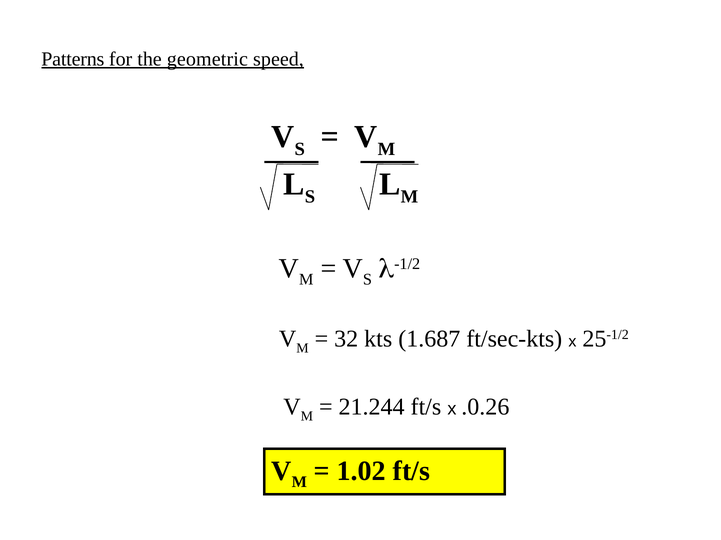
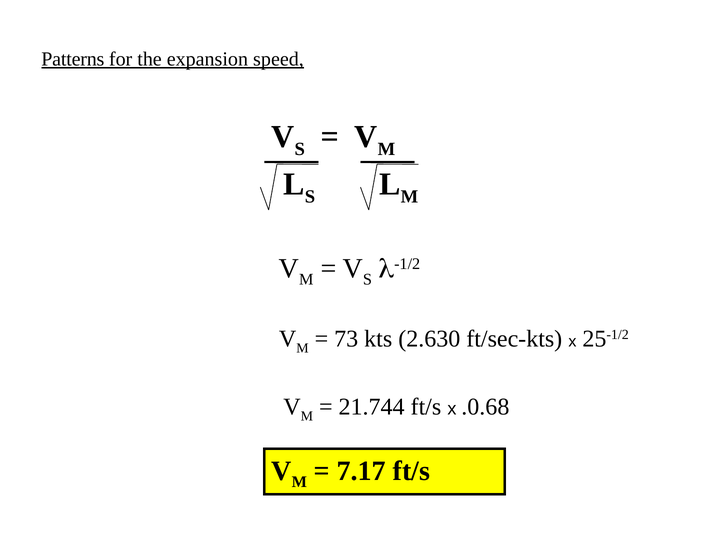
geometric: geometric -> expansion
32: 32 -> 73
1.687: 1.687 -> 2.630
21.244: 21.244 -> 21.744
.0.26: .0.26 -> .0.68
1.02: 1.02 -> 7.17
